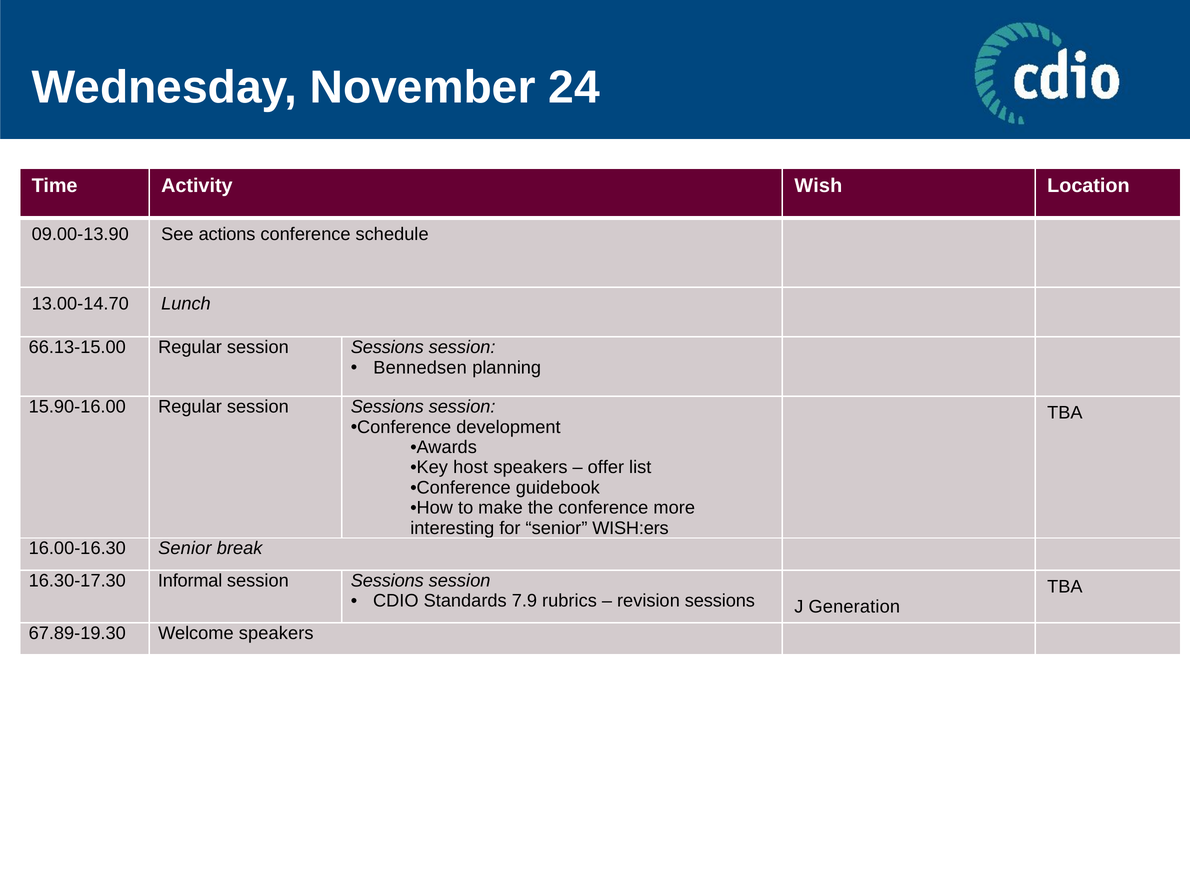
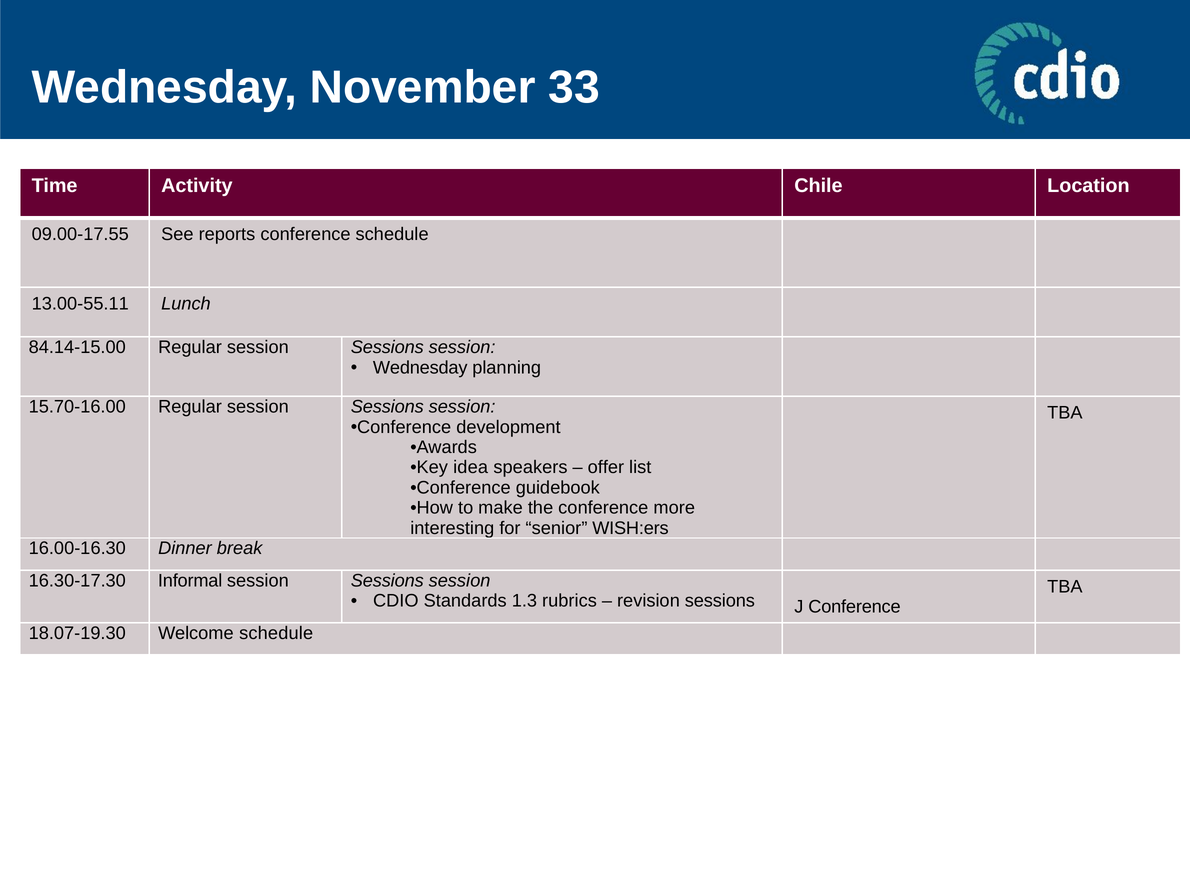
24: 24 -> 33
Wish: Wish -> Chile
09.00-13.90: 09.00-13.90 -> 09.00-17.55
actions: actions -> reports
13.00-14.70: 13.00-14.70 -> 13.00-55.11
66.13-15.00: 66.13-15.00 -> 84.14-15.00
Bennedsen at (420, 368): Bennedsen -> Wednesday
15.90-16.00: 15.90-16.00 -> 15.70-16.00
host: host -> idea
16.00-16.30 Senior: Senior -> Dinner
7.9: 7.9 -> 1.3
J Generation: Generation -> Conference
67.89-19.30: 67.89-19.30 -> 18.07-19.30
Welcome speakers: speakers -> schedule
